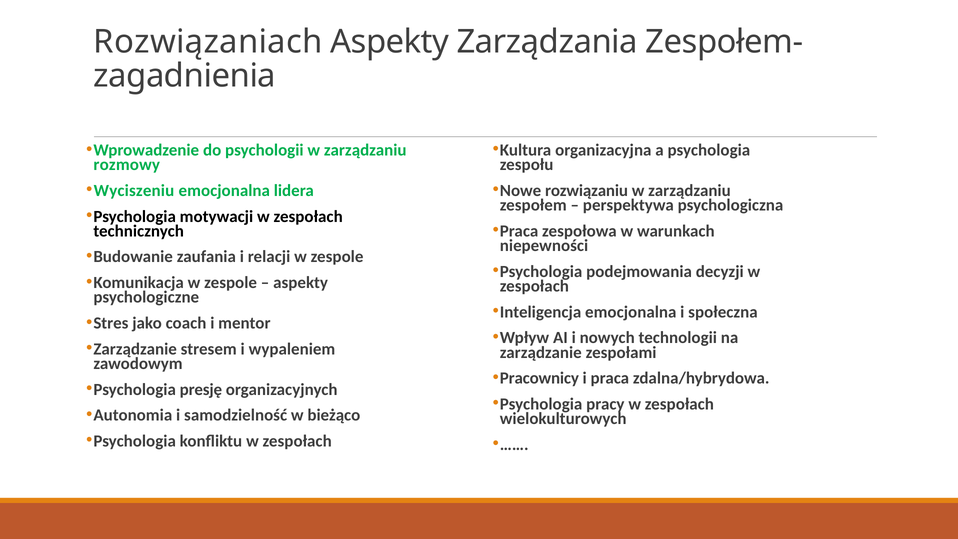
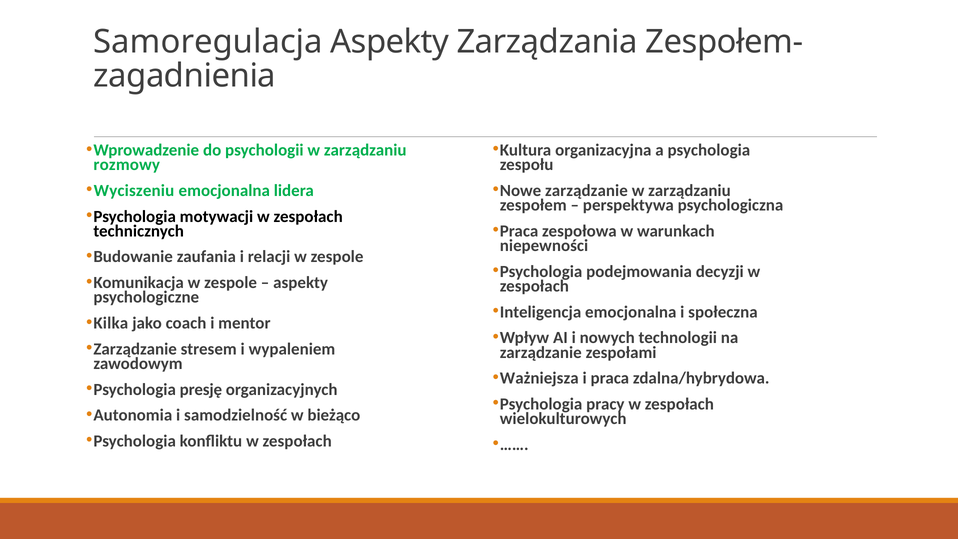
Rozwiązaniach: Rozwiązaniach -> Samoregulacja
Nowe rozwiązaniu: rozwiązaniu -> zarządzanie
Stres: Stres -> Kilka
Pracownicy: Pracownicy -> Ważniejsza
